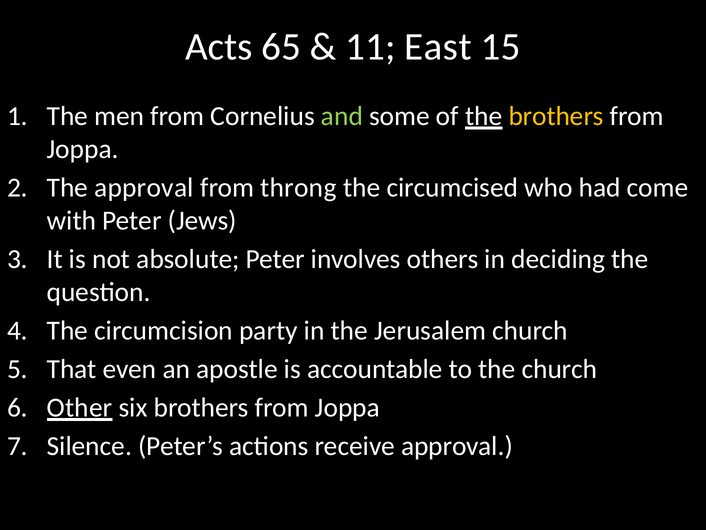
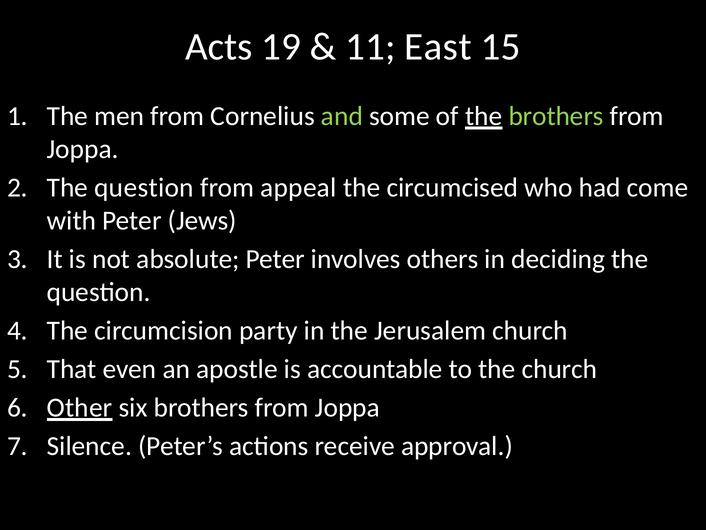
65: 65 -> 19
brothers at (556, 116) colour: yellow -> light green
approval at (144, 188): approval -> question
throng: throng -> appeal
